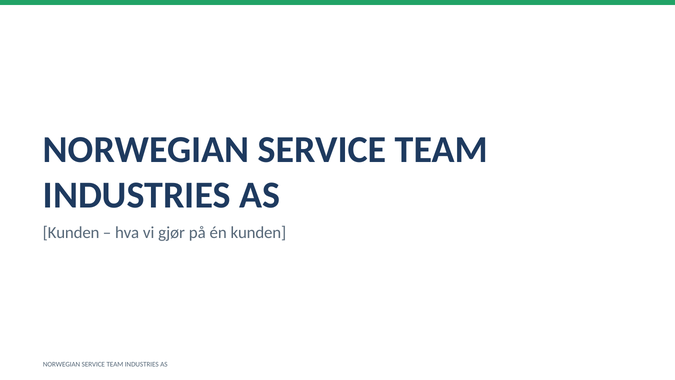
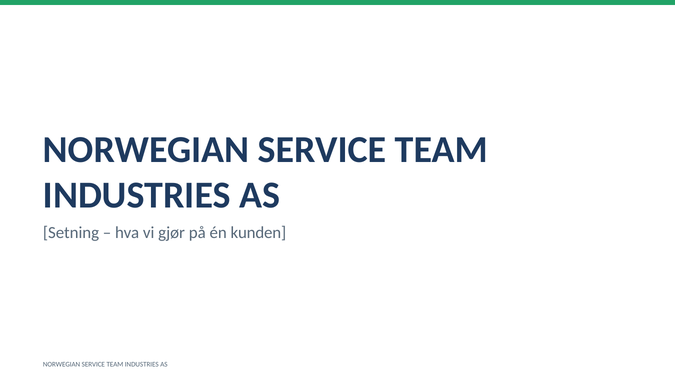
Kunden at (71, 232): Kunden -> Setning
